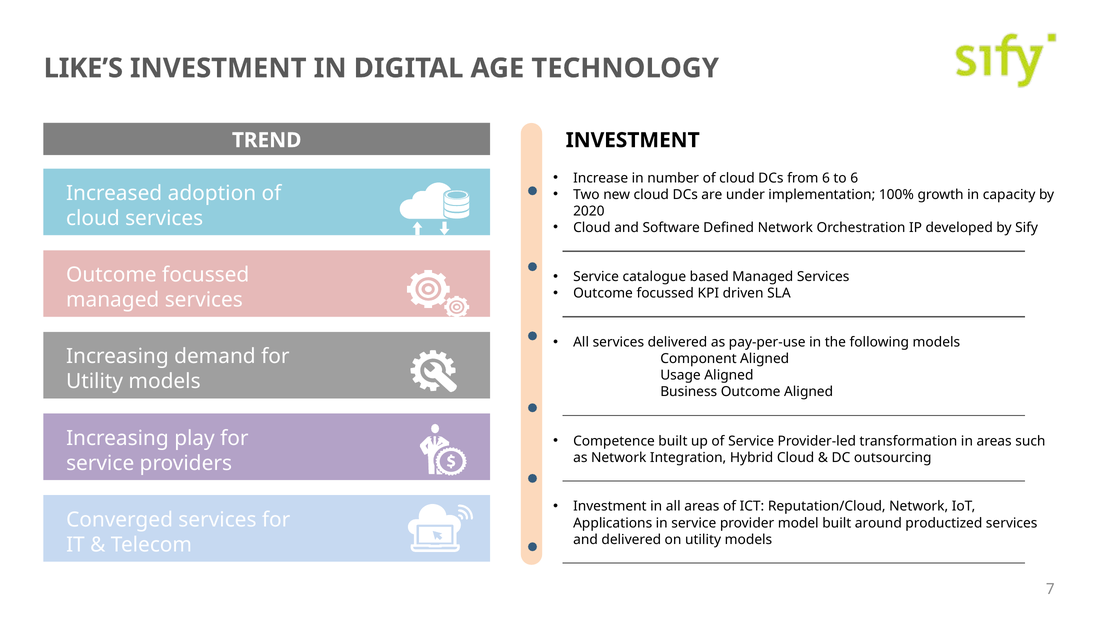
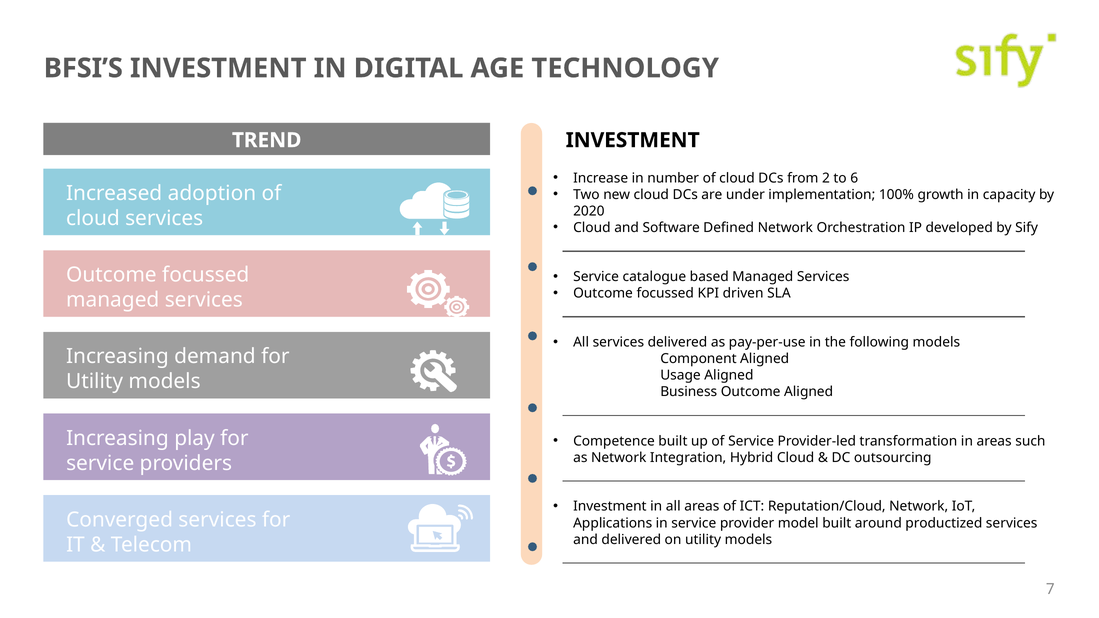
LIKE’S: LIKE’S -> BFSI’S
from 6: 6 -> 2
